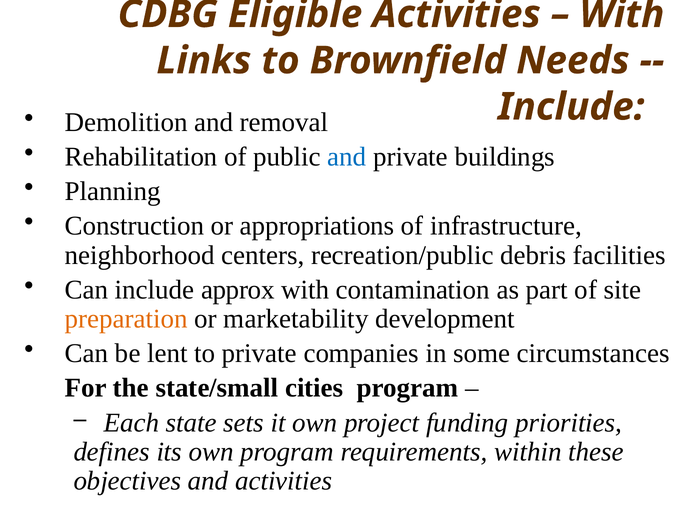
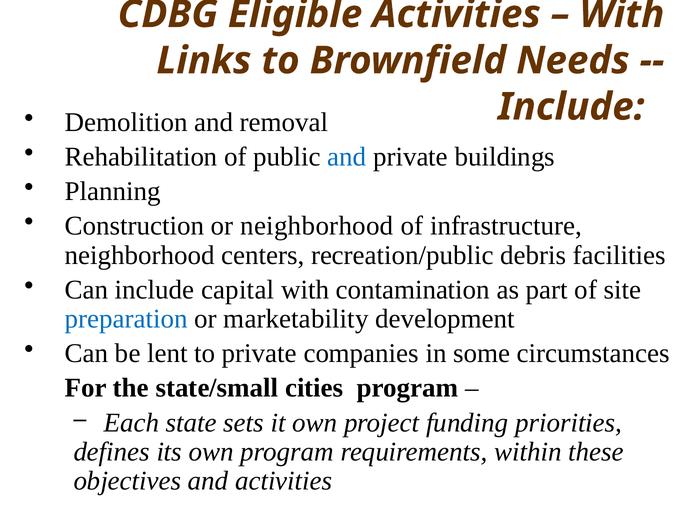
or appropriations: appropriations -> neighborhood
approx: approx -> capital
preparation colour: orange -> blue
